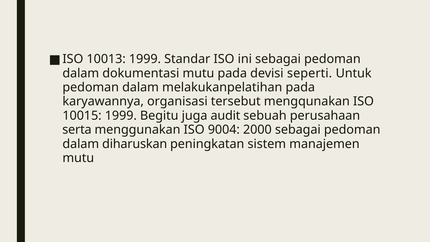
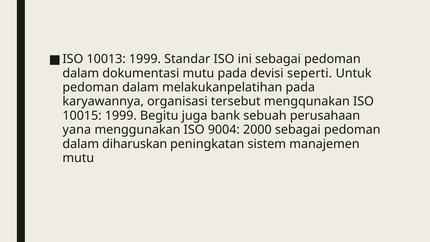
audit: audit -> bank
serta: serta -> yana
